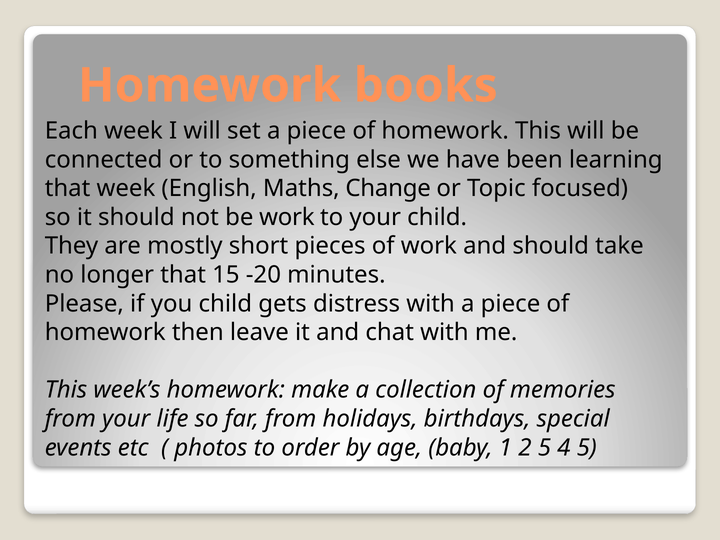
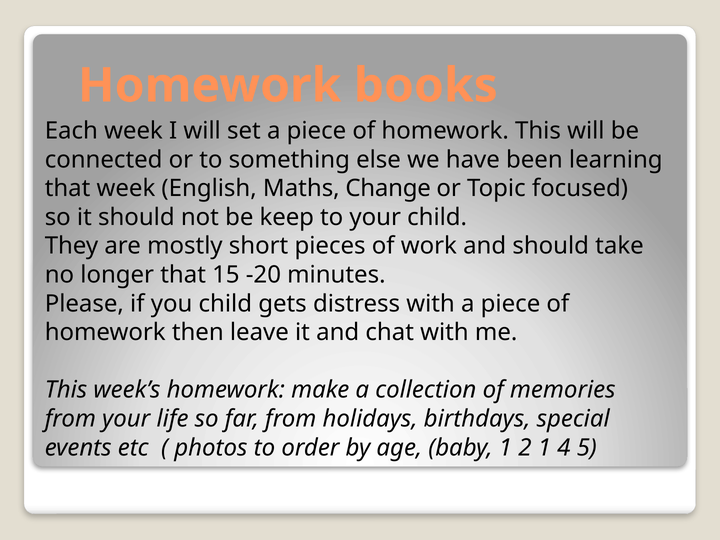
be work: work -> keep
2 5: 5 -> 1
